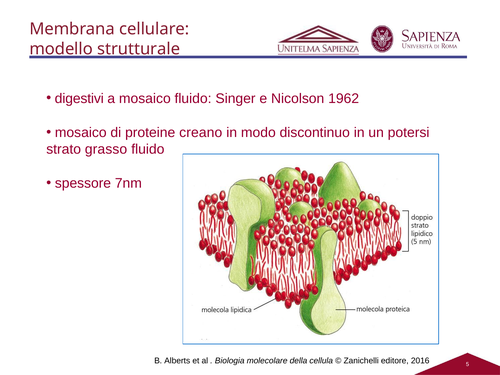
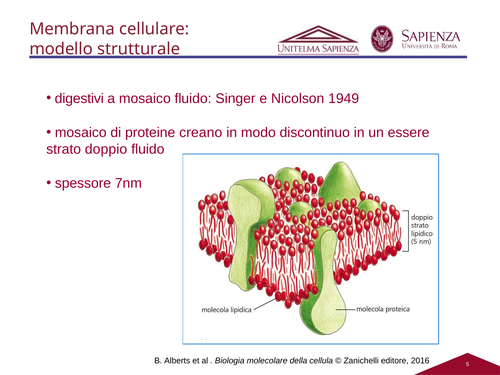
1962: 1962 -> 1949
potersi: potersi -> essere
grasso: grasso -> doppio
